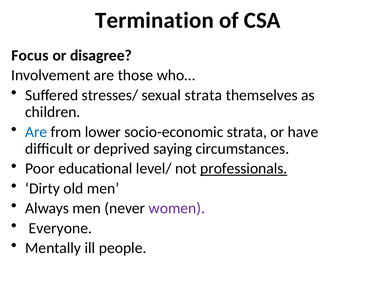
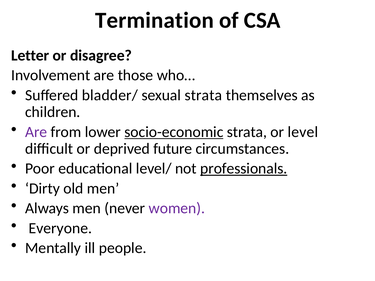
Focus: Focus -> Letter
stresses/: stresses/ -> bladder/
Are at (36, 132) colour: blue -> purple
socio-economic underline: none -> present
have: have -> level
saying: saying -> future
